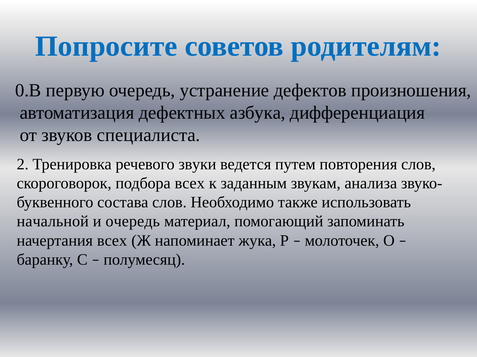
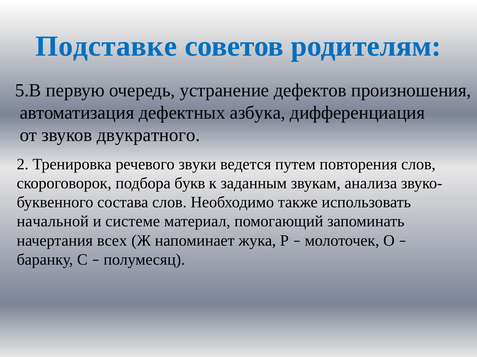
Попросите: Попросите -> Подставке
0.В: 0.В -> 5.В
специалиста: специалиста -> двукратного
подбора всех: всех -> букв
и очередь: очередь -> системе
